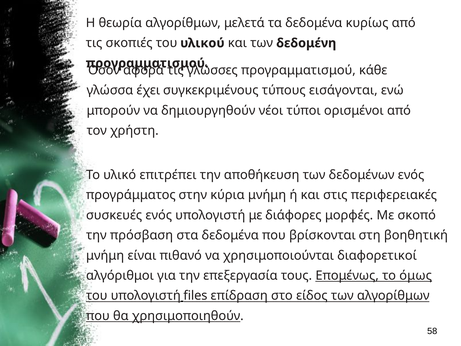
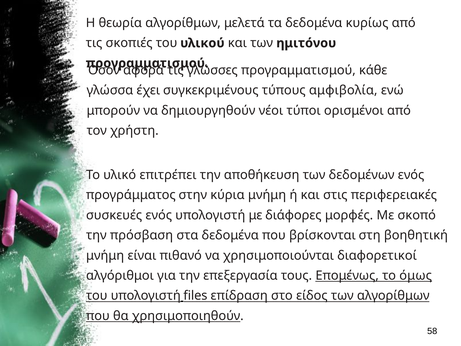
δεδομένη: δεδομένη -> ημιτόνου
εισάγονται: εισάγονται -> αμφιβολία
